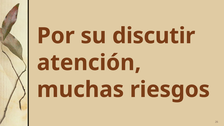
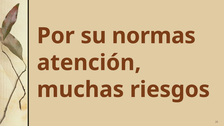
discutir: discutir -> normas
